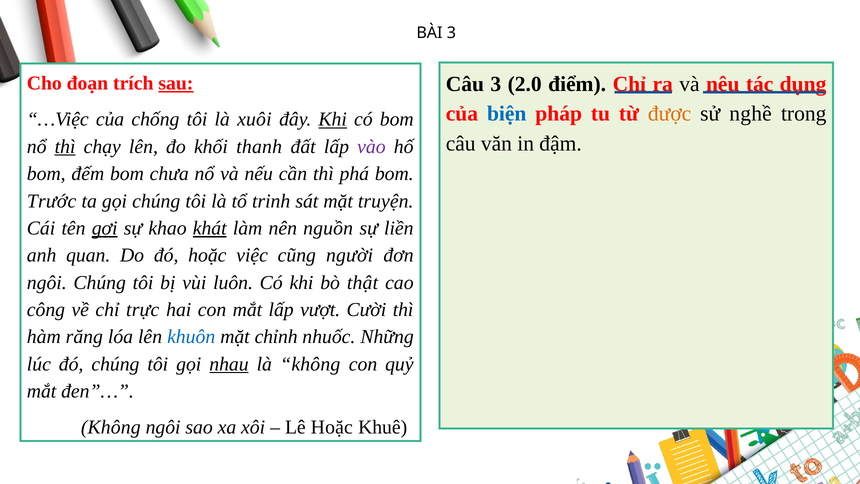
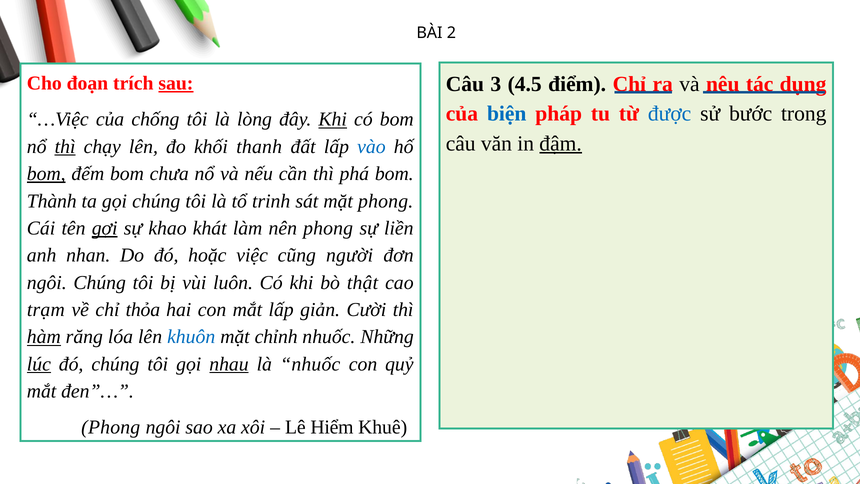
BÀI 3: 3 -> 2
2.0: 2.0 -> 4.5
được colour: orange -> blue
nghề: nghề -> bước
xuôi: xuôi -> lòng
đậm underline: none -> present
vào colour: purple -> blue
bom at (46, 174) underline: none -> present
Trước: Trước -> Thành
mặt truyện: truyện -> phong
khát underline: present -> none
nên nguồn: nguồn -> phong
quan: quan -> nhan
công: công -> trạm
trực: trực -> thỏa
vượt: vượt -> giản
hàm underline: none -> present
lúc underline: none -> present
là không: không -> nhuốc
Không at (111, 427): Không -> Phong
Lê Hoặc: Hoặc -> Hiểm
